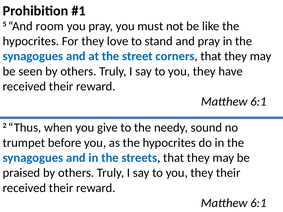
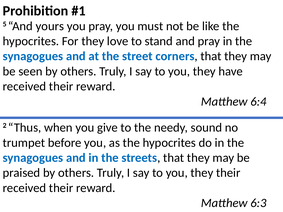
room: room -> yours
6:1 at (258, 102): 6:1 -> 6:4
6:1 at (258, 203): 6:1 -> 6:3
